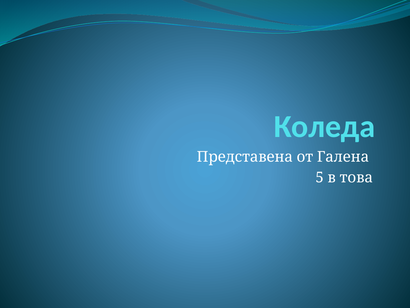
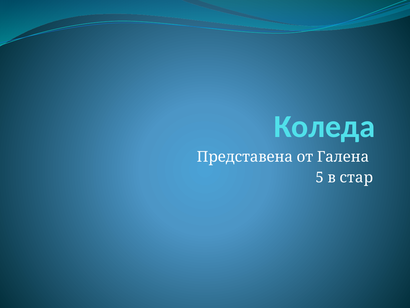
това: това -> стар
